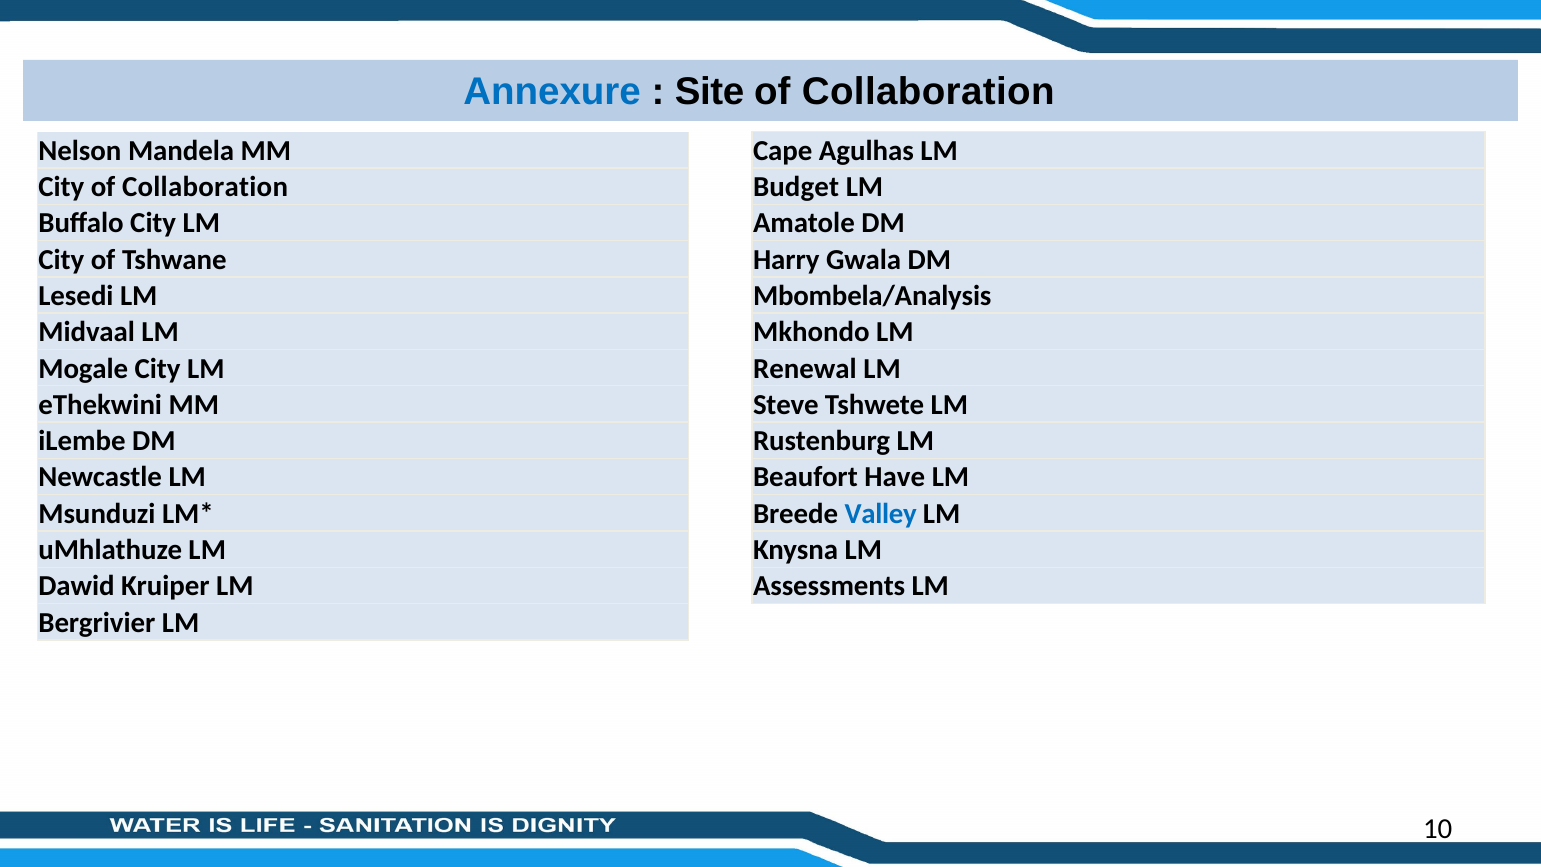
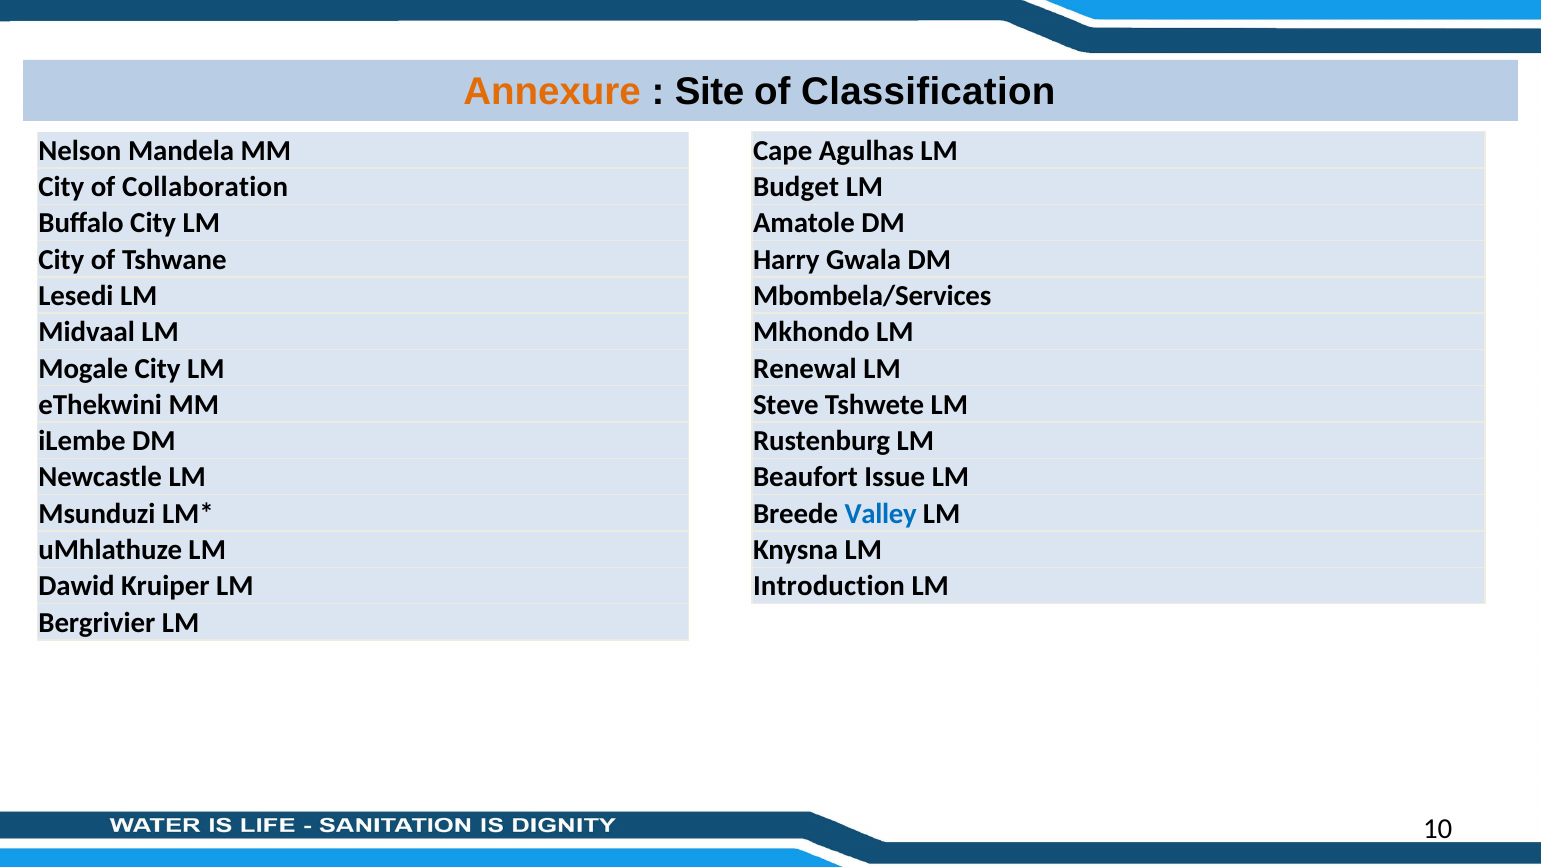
Annexure colour: blue -> orange
Collaboration at (928, 91): Collaboration -> Classification
Mbombela/Analysis: Mbombela/Analysis -> Mbombela/Services
Have: Have -> Issue
Assessments: Assessments -> Introduction
